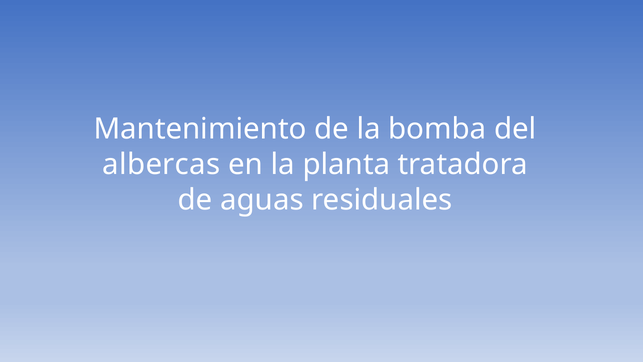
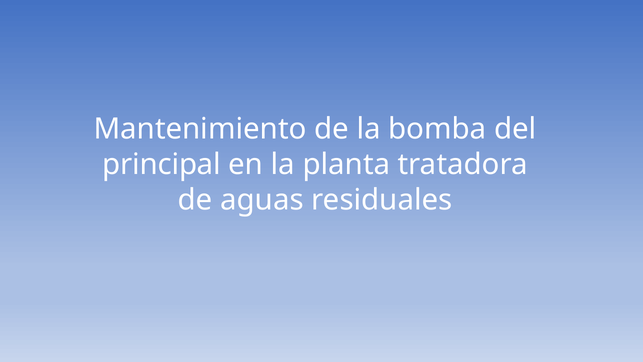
albercas: albercas -> principal
